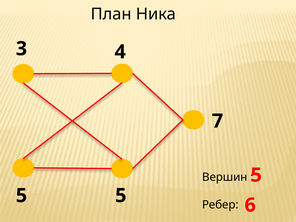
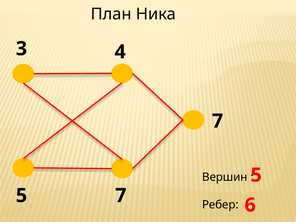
5 5: 5 -> 7
